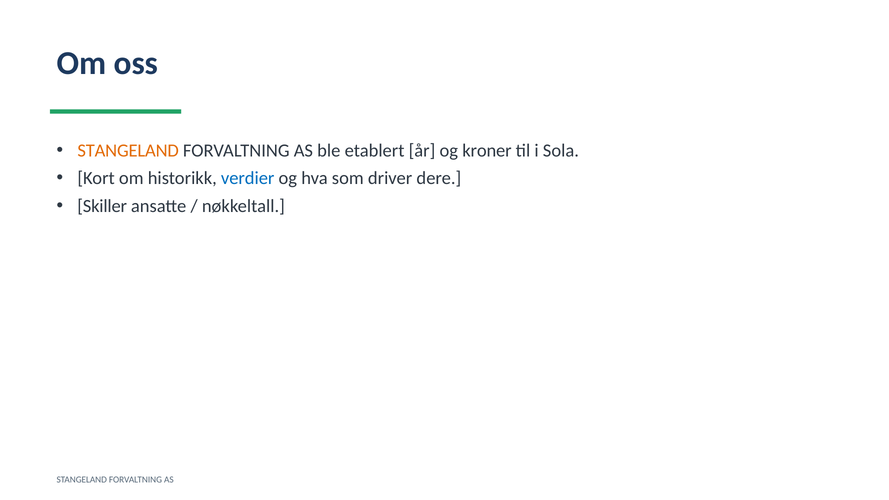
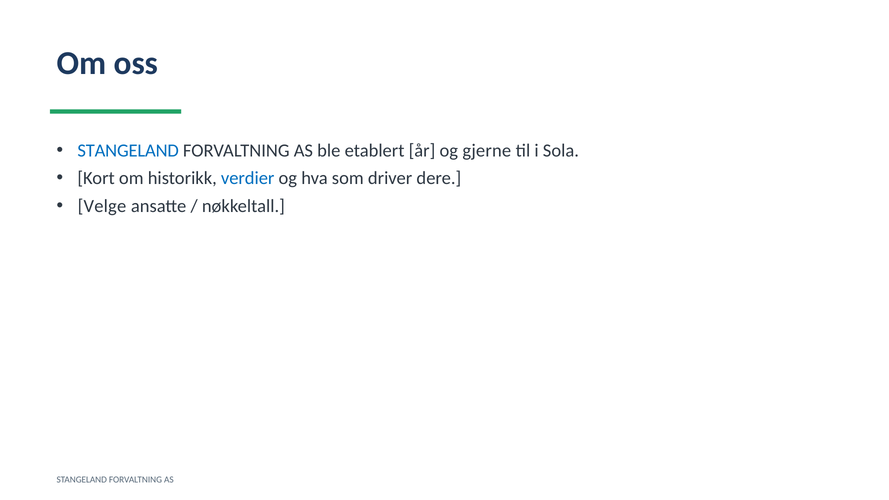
STANGELAND at (128, 151) colour: orange -> blue
kroner: kroner -> gjerne
Skiller: Skiller -> Velge
